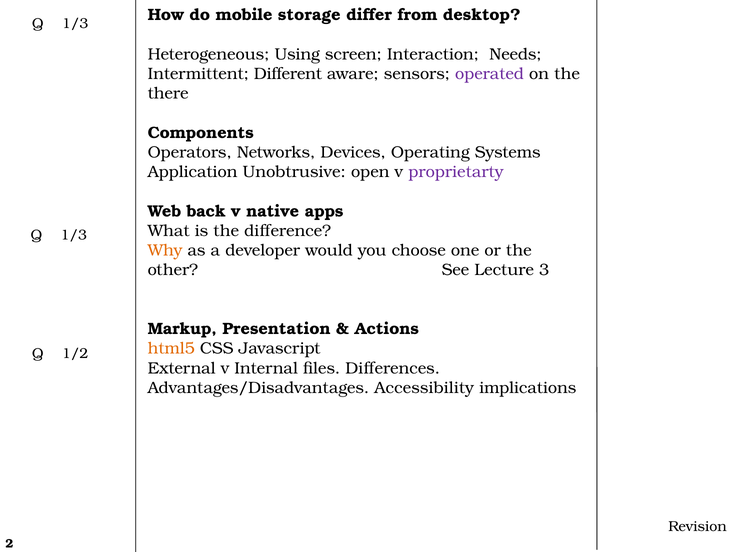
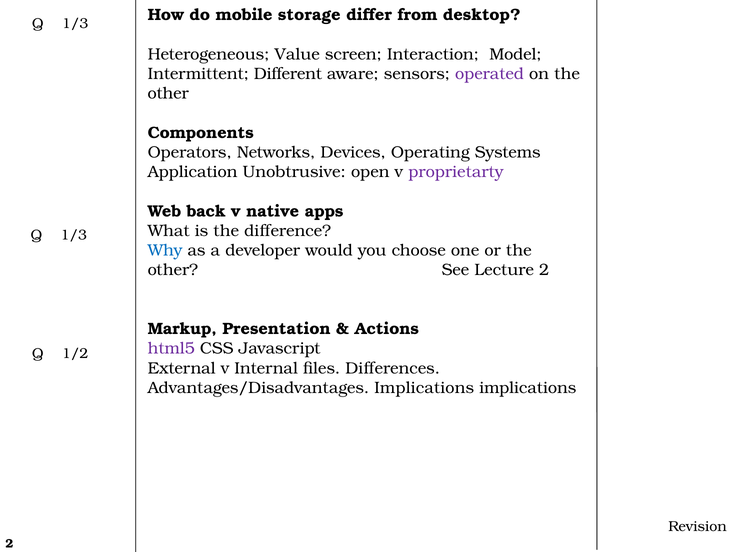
Using: Using -> Value
Needs: Needs -> Model
there at (168, 93): there -> other
Why colour: orange -> blue
Lecture 3: 3 -> 2
html5 colour: orange -> purple
Advantages/Disadvantages Accessibility: Accessibility -> Implications
